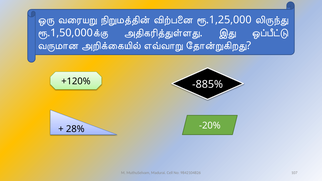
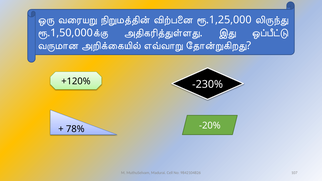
-885%: -885% -> -230%
28%: 28% -> 78%
